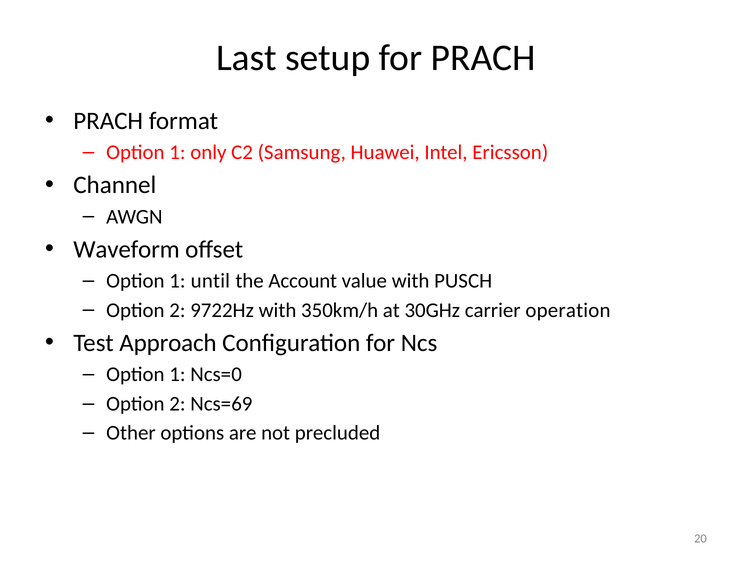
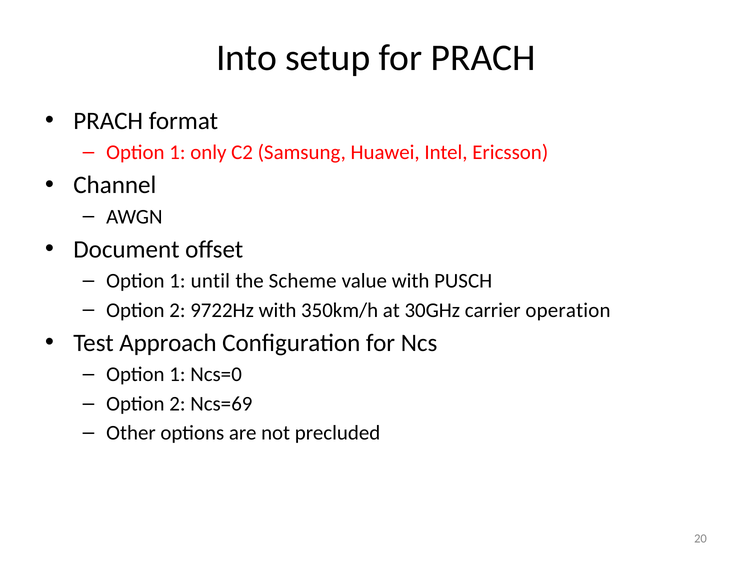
Last: Last -> Into
Waveform: Waveform -> Document
Account: Account -> Scheme
